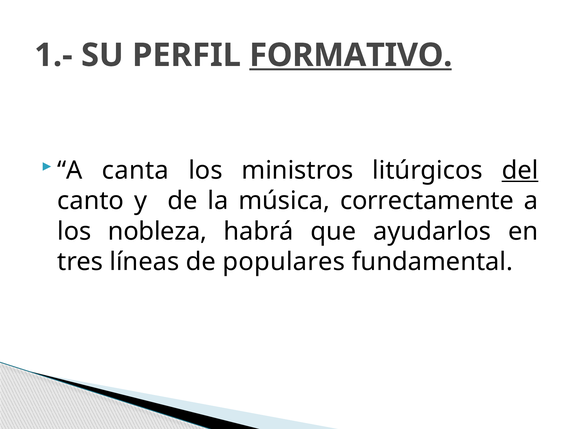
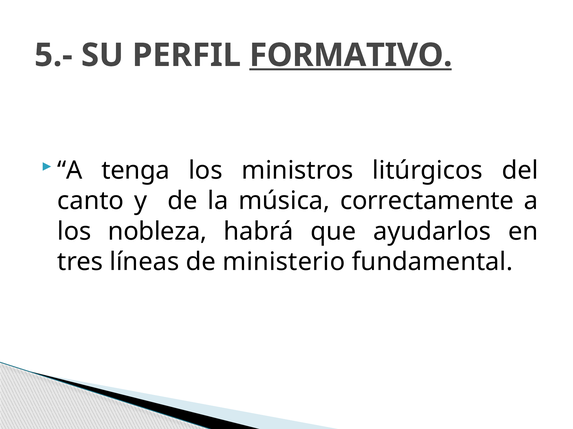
1.-: 1.- -> 5.-
canta: canta -> tenga
del underline: present -> none
populares: populares -> ministerio
